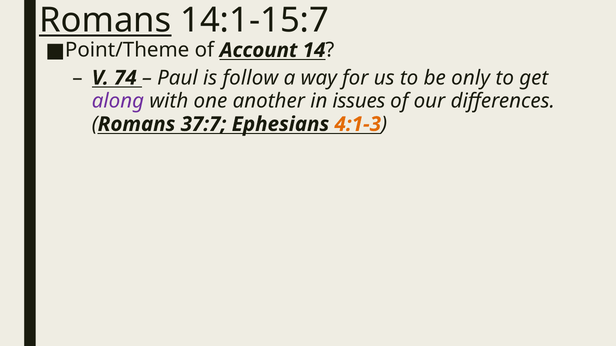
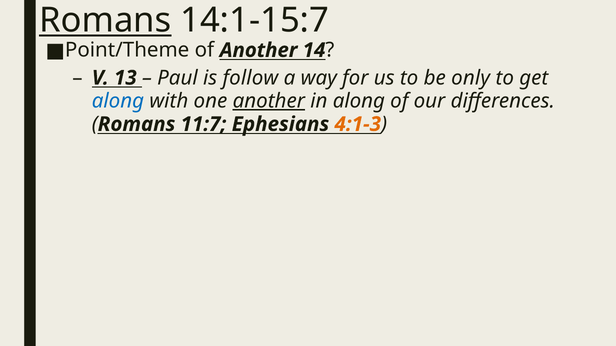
of Account: Account -> Another
74: 74 -> 13
along at (118, 101) colour: purple -> blue
another at (269, 101) underline: none -> present
in issues: issues -> along
37:7: 37:7 -> 11:7
